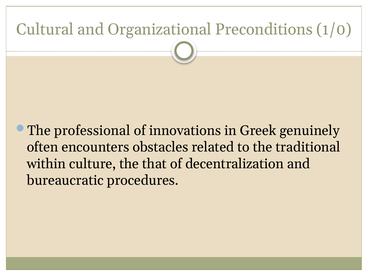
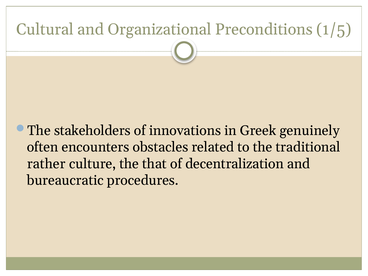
1/0: 1/0 -> 1/5
professional: professional -> stakeholders
within: within -> rather
